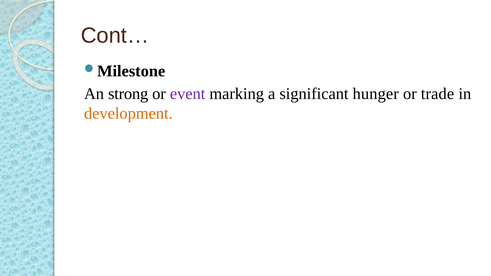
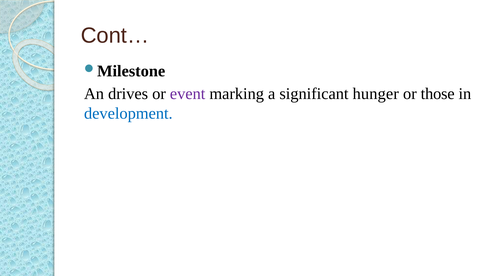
strong: strong -> drives
trade: trade -> those
development colour: orange -> blue
